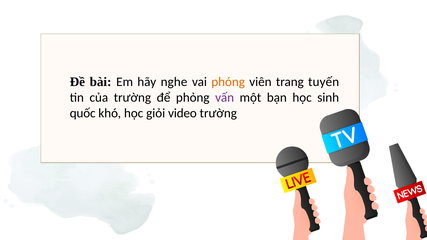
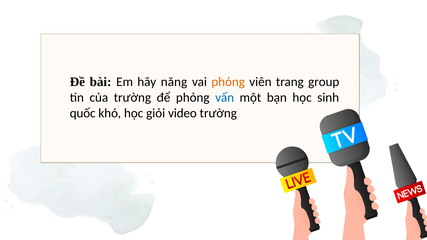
nghe: nghe -> năng
tuyến: tuyến -> group
vấn colour: purple -> blue
